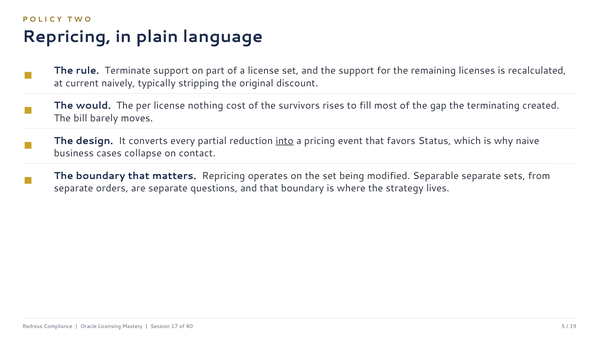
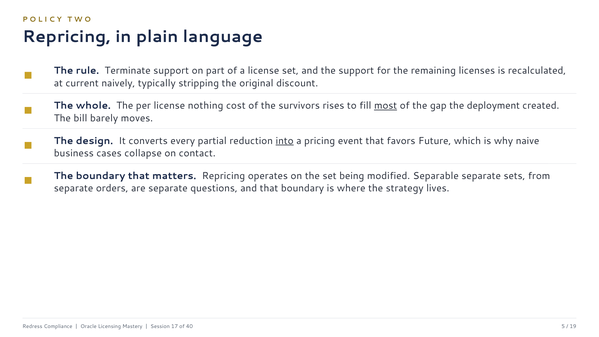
would: would -> whole
most underline: none -> present
terminating: terminating -> deployment
Status: Status -> Future
